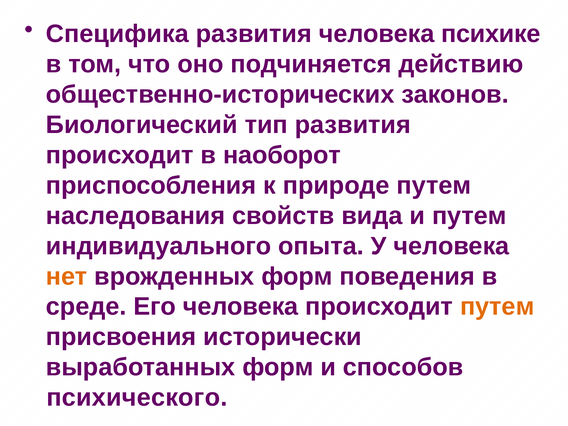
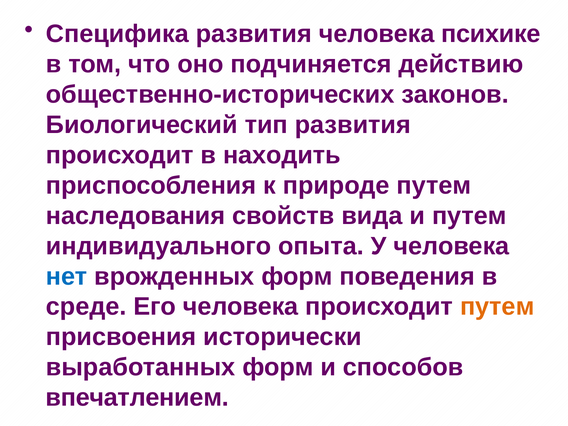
наоборот: наоборот -> находить
нет colour: orange -> blue
психического: психического -> впечатлением
